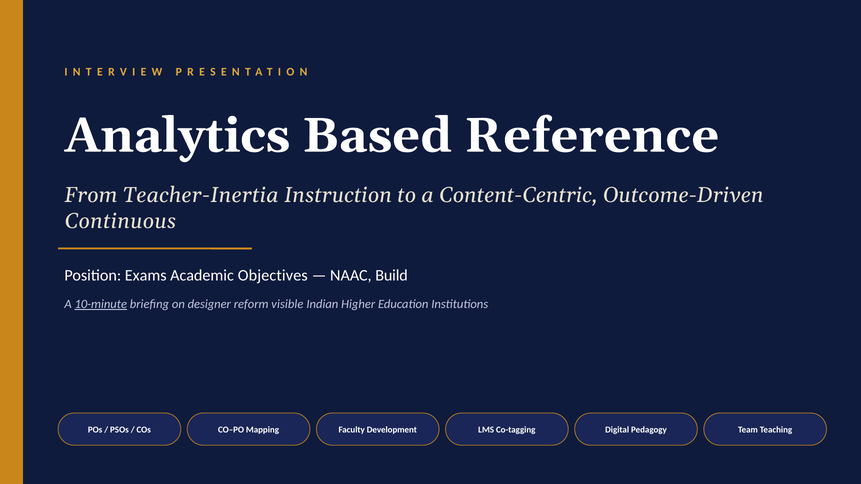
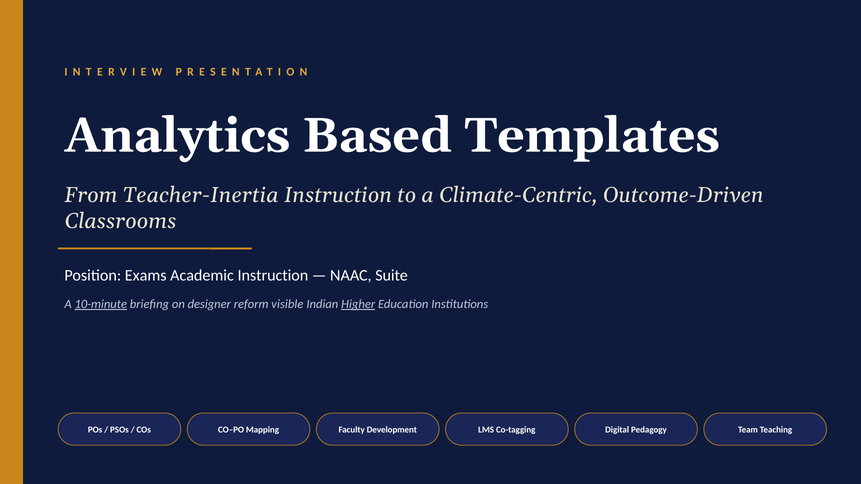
Reference: Reference -> Templates
Content-Centric: Content-Centric -> Climate-Centric
Continuous: Continuous -> Classrooms
Academic Objectives: Objectives -> Instruction
Build: Build -> Suite
Higher underline: none -> present
